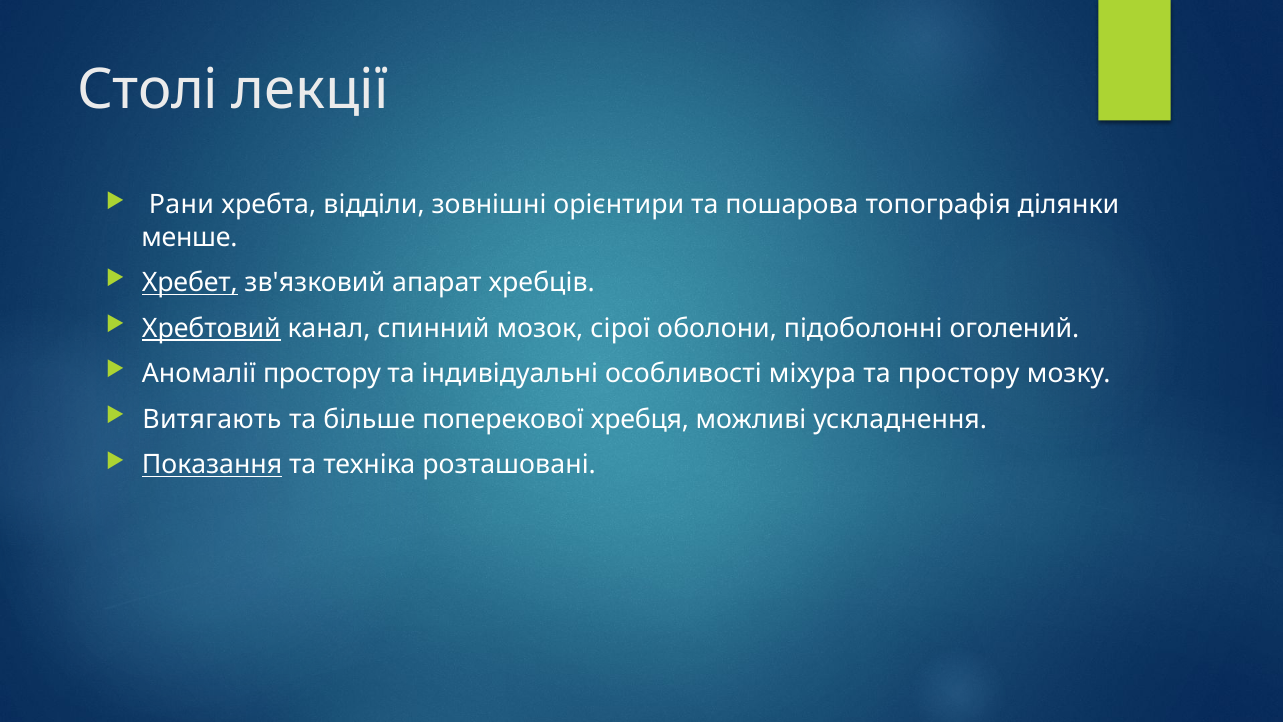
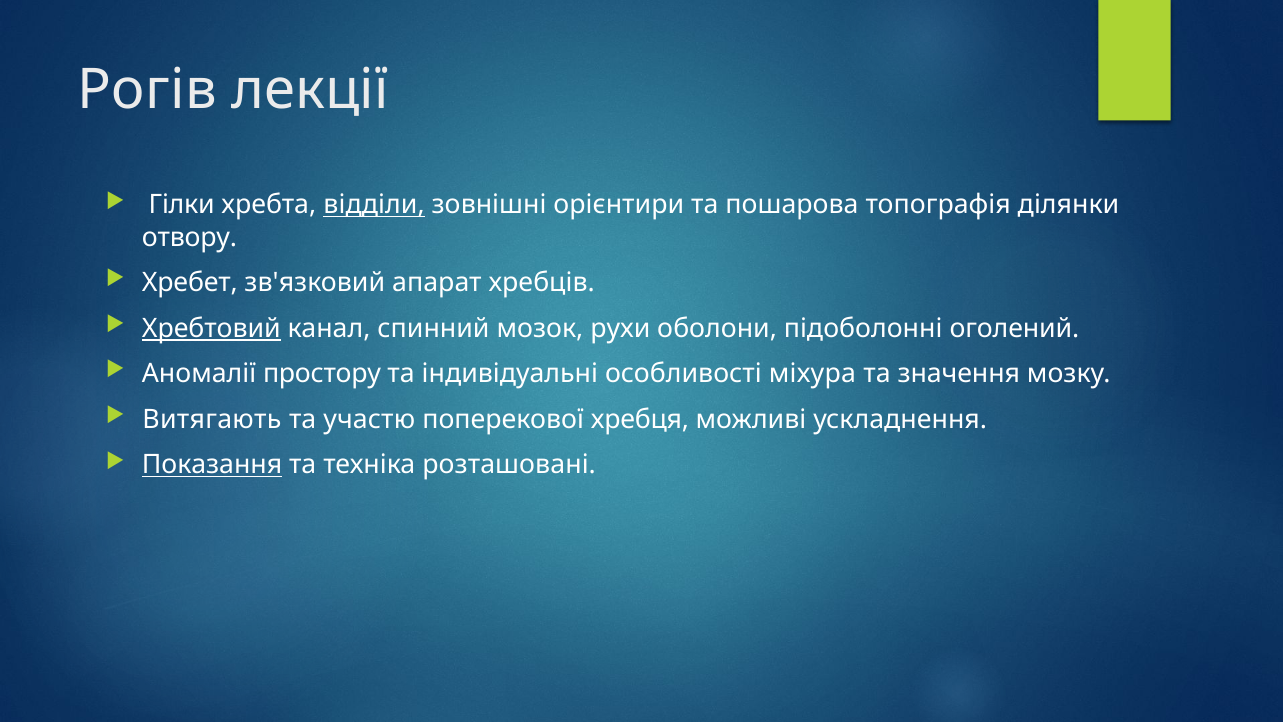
Столі: Столі -> Рогів
Рани: Рани -> Гілки
відділи underline: none -> present
менше: менше -> отвору
Хребет underline: present -> none
сірої: сірої -> рухи
та простору: простору -> значення
більше: більше -> участю
